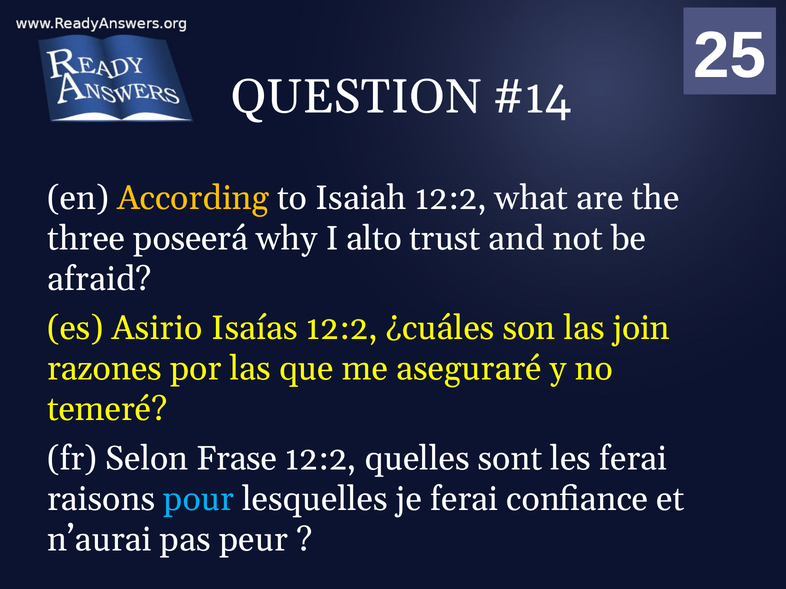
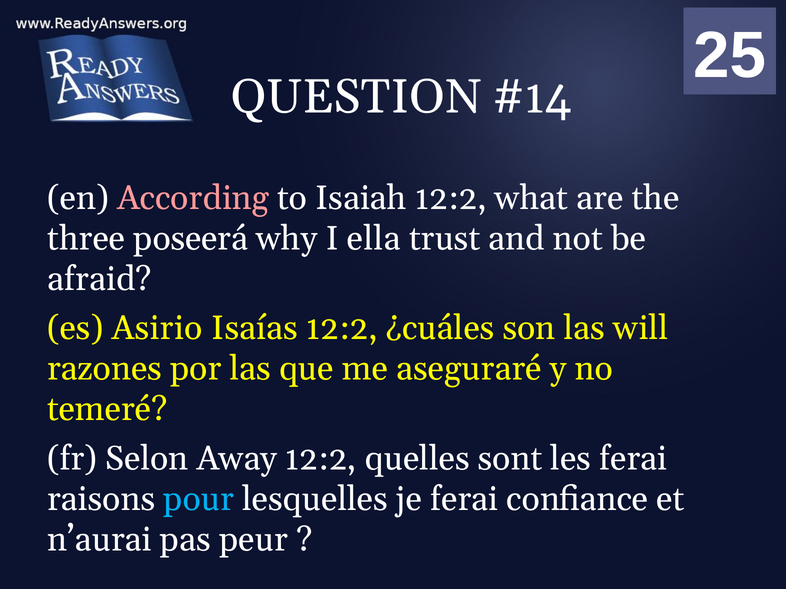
According colour: yellow -> pink
alto: alto -> ella
join: join -> will
Frase: Frase -> Away
